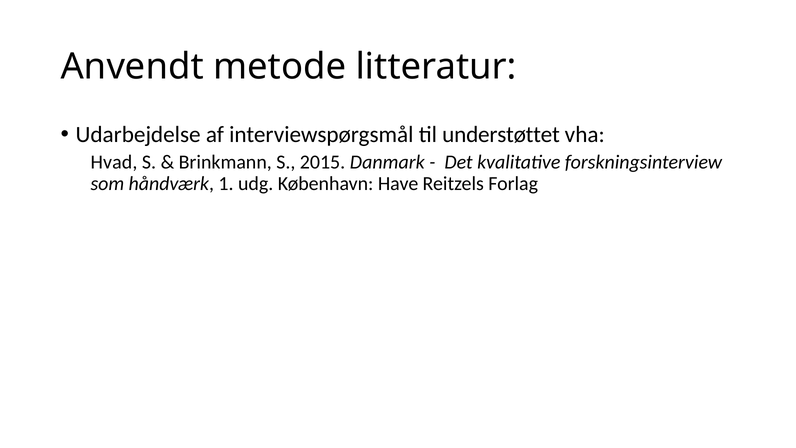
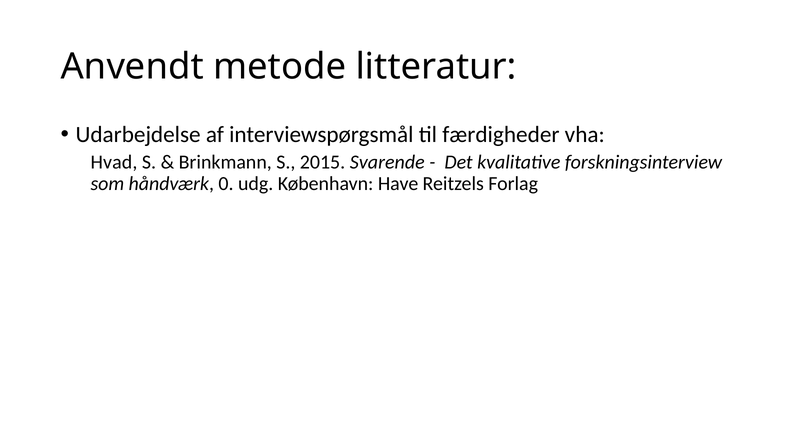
understøttet: understøttet -> færdigheder
Danmark: Danmark -> Svarende
1: 1 -> 0
